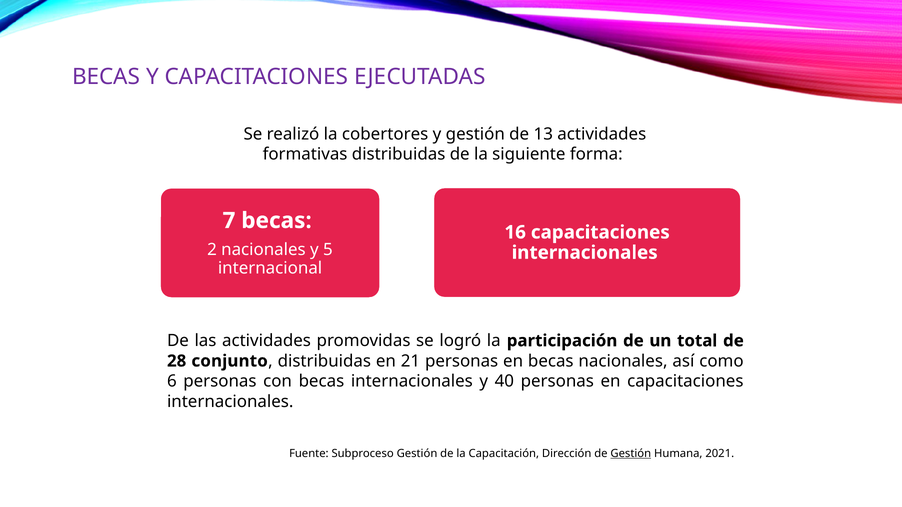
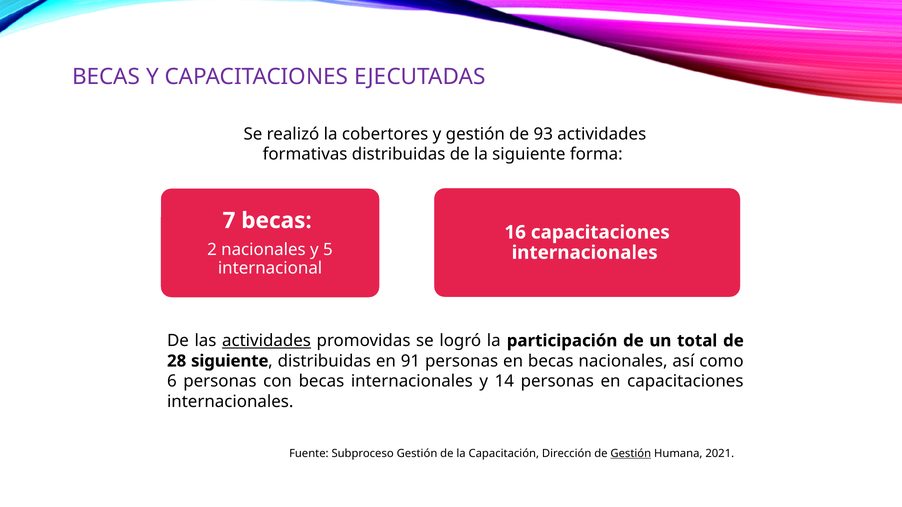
13: 13 -> 93
actividades at (267, 341) underline: none -> present
28 conjunto: conjunto -> siguiente
21: 21 -> 91
40: 40 -> 14
